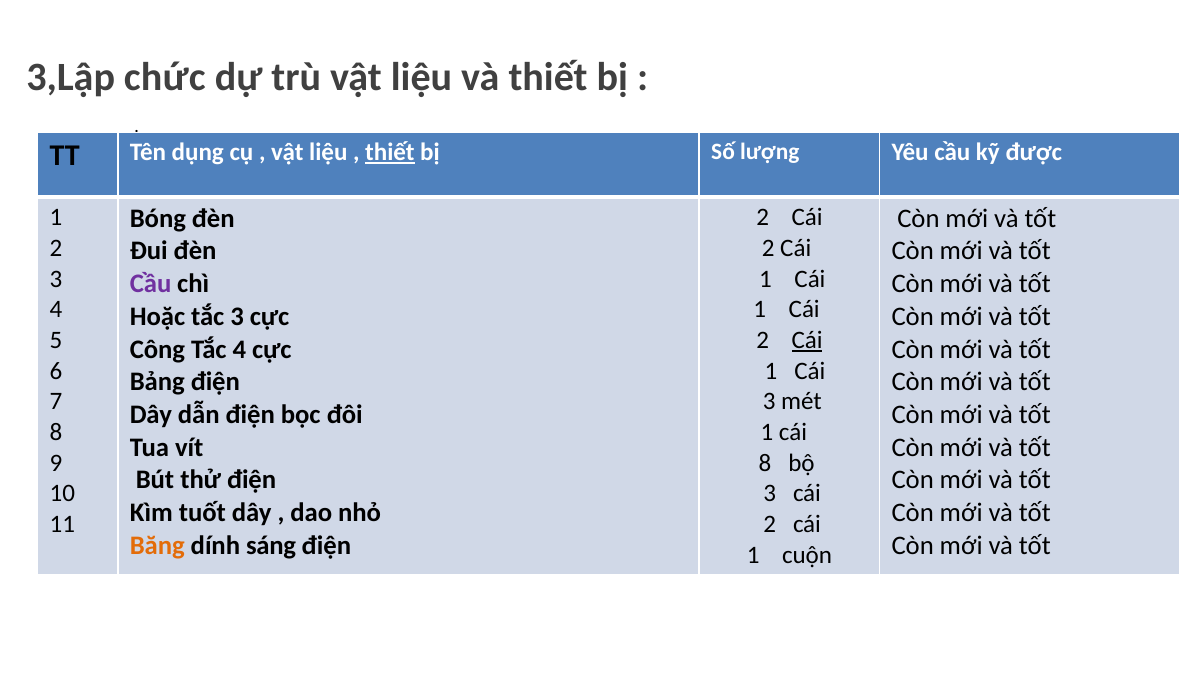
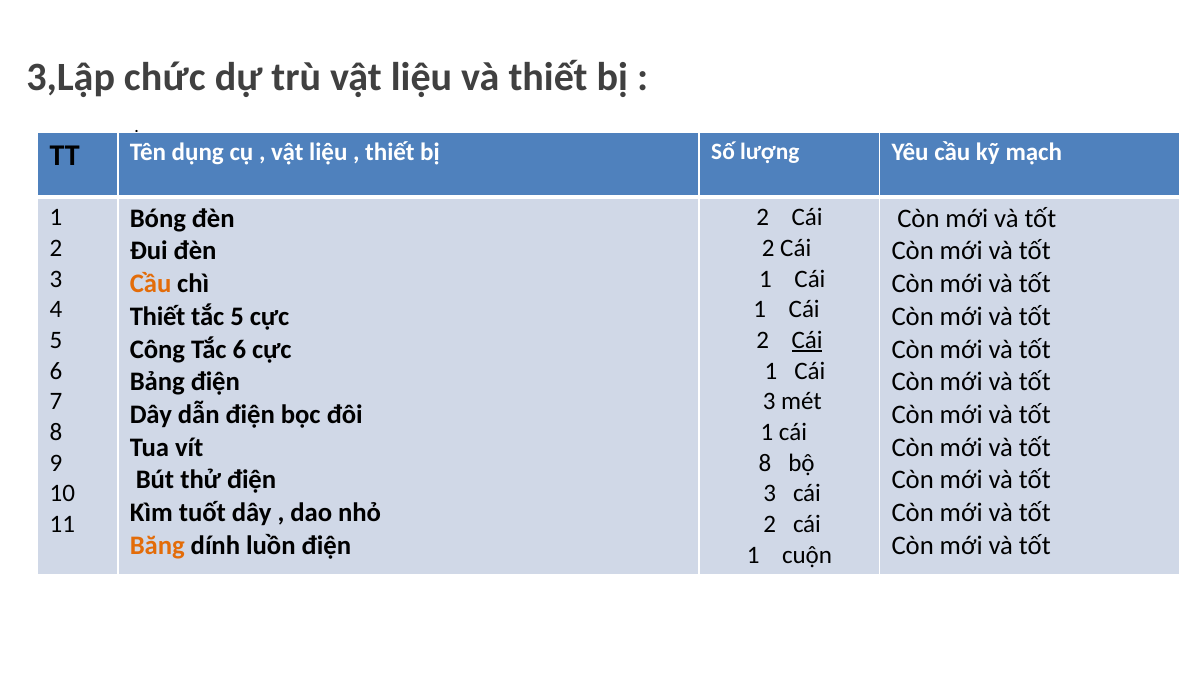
thiết at (390, 152) underline: present -> none
được: được -> mạch
Cầu at (151, 284) colour: purple -> orange
Hoặc at (157, 316): Hoặc -> Thiết
tắc 3: 3 -> 5
Tắc 4: 4 -> 6
sáng: sáng -> luồn
